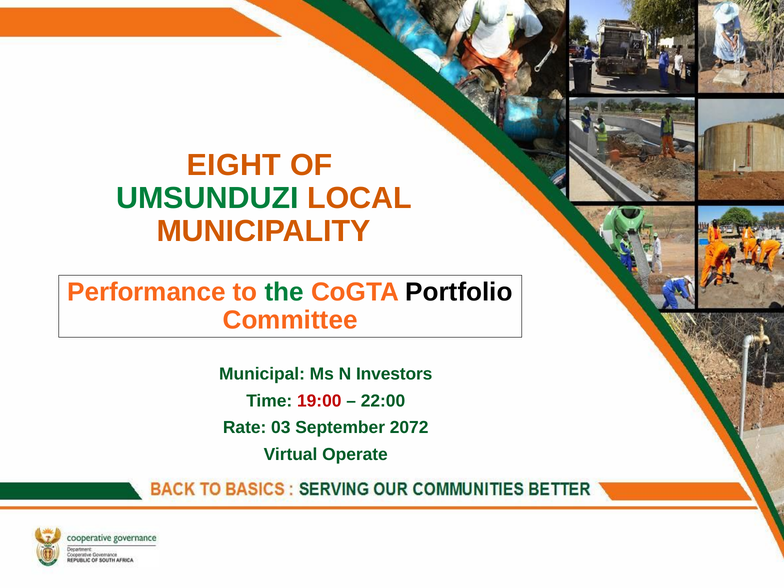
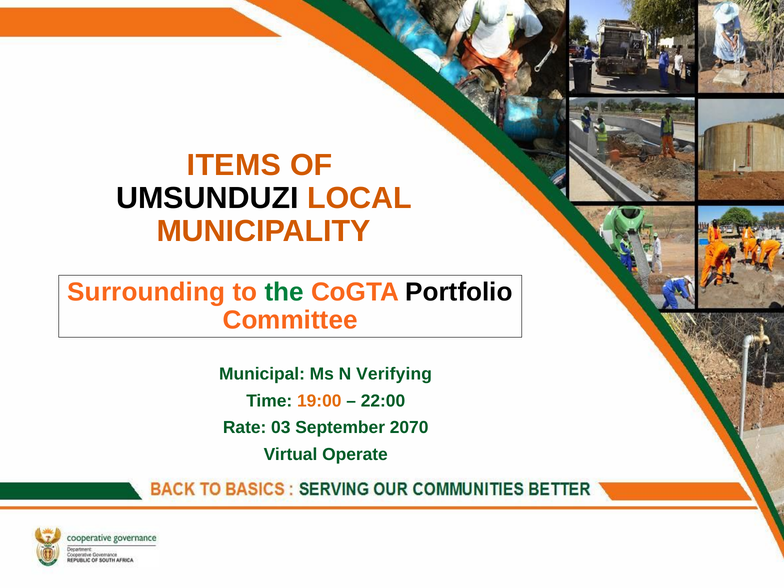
EIGHT: EIGHT -> ITEMS
UMSUNDUZI colour: green -> black
Performance: Performance -> Surrounding
Investors: Investors -> Verifying
19:00 colour: red -> orange
2072: 2072 -> 2070
